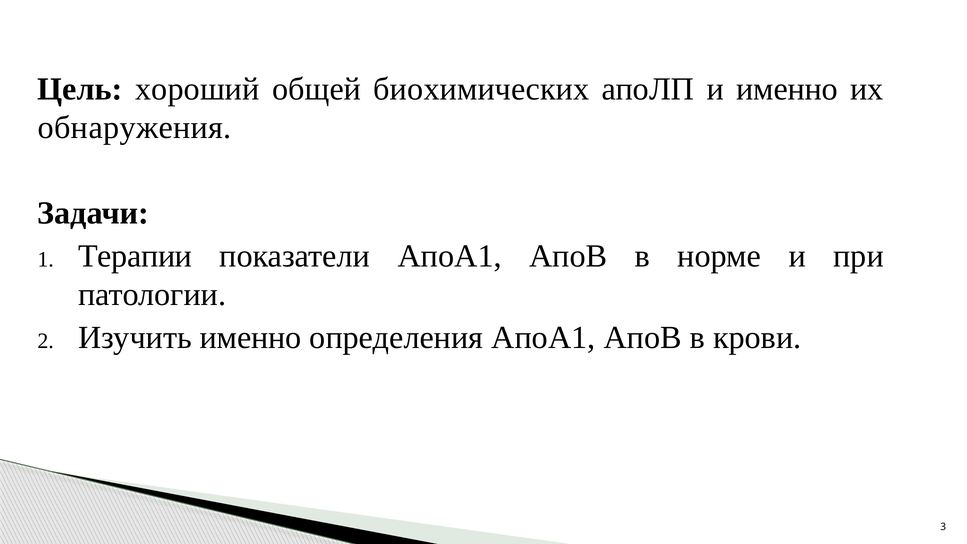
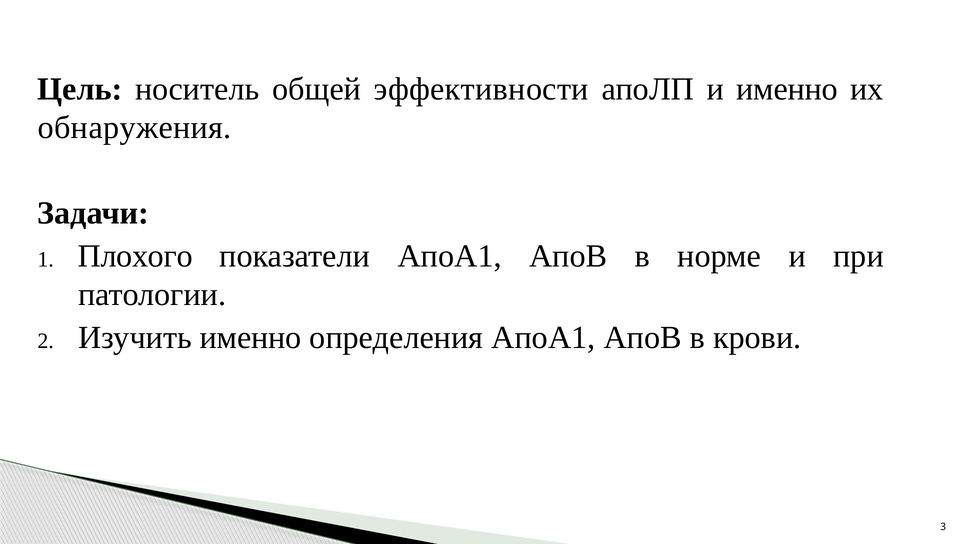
хороший: хороший -> носитель
биохимических: биохимических -> эффективности
Терапии: Терапии -> Плохого
